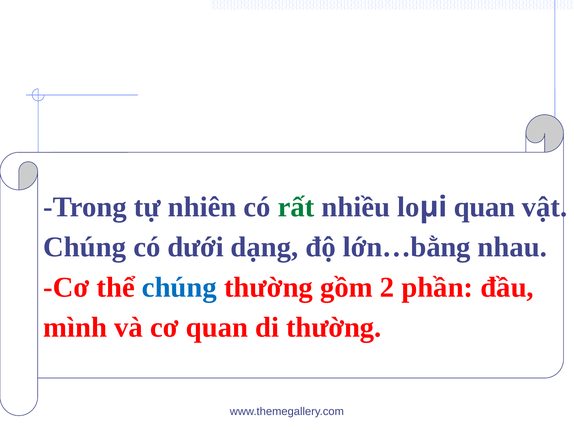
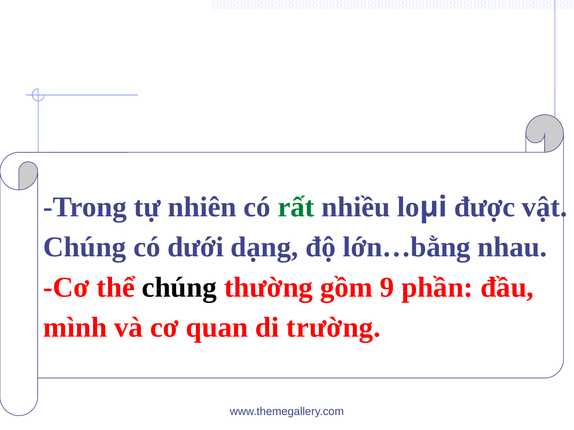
quan at (485, 207): quan -> được
chúng at (179, 288) colour: blue -> black
2: 2 -> 9
di thường: thường -> trường
